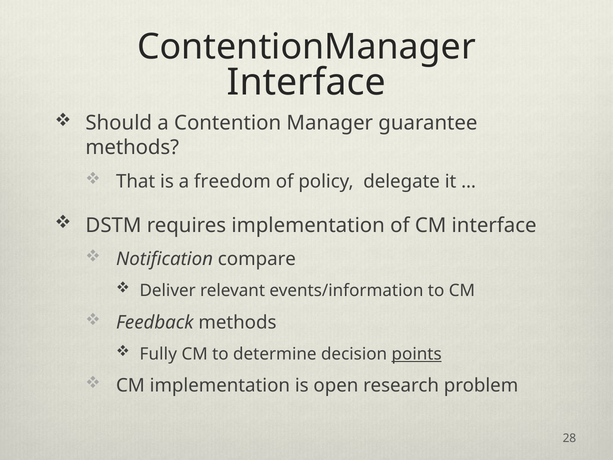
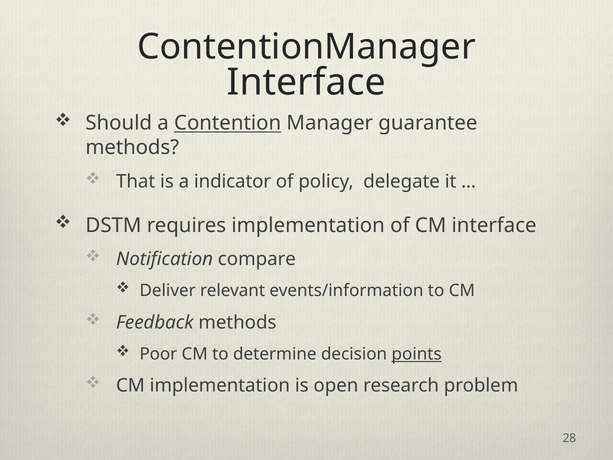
Contention underline: none -> present
freedom: freedom -> indicator
Fully: Fully -> Poor
